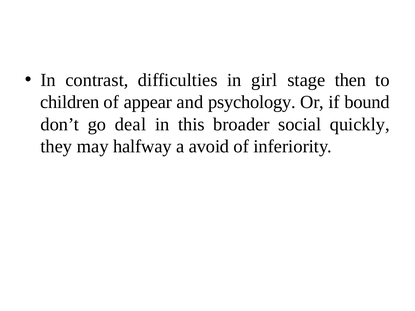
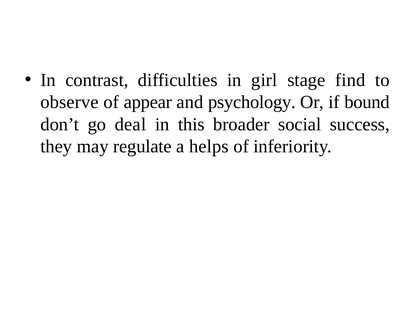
then: then -> find
children: children -> observe
quickly: quickly -> success
halfway: halfway -> regulate
avoid: avoid -> helps
